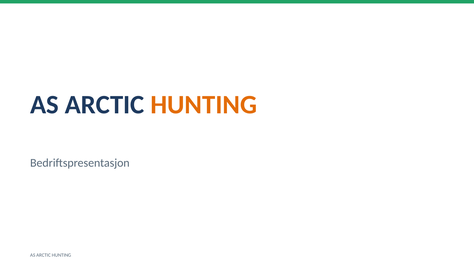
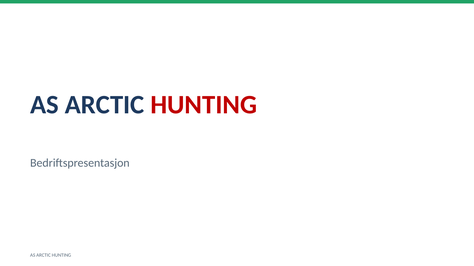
HUNTING at (204, 105) colour: orange -> red
